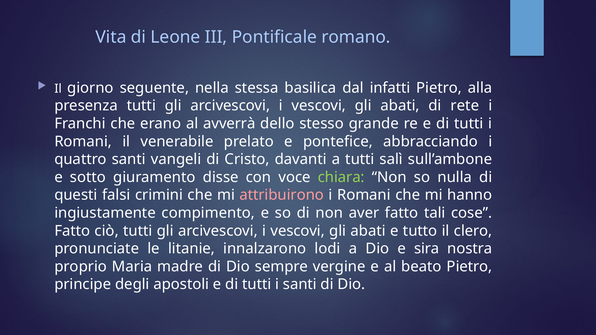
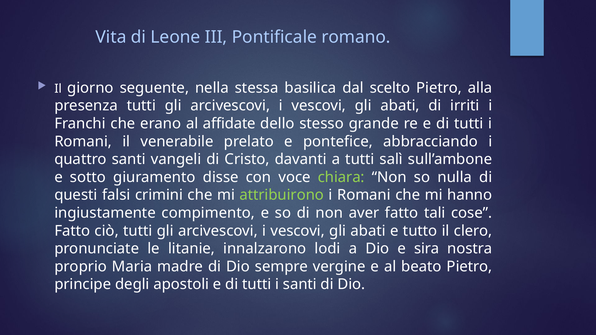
infatti: infatti -> scelto
rete: rete -> irriti
avverrà: avverrà -> affidate
attribuirono colour: pink -> light green
